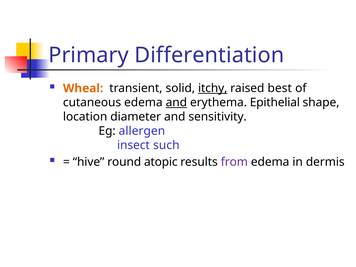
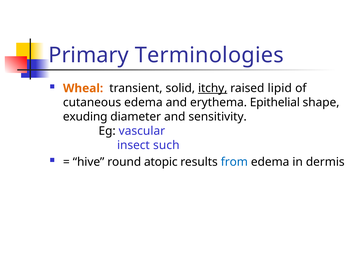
Differentiation: Differentiation -> Terminologies
best: best -> lipid
and at (176, 103) underline: present -> none
location: location -> exuding
allergen: allergen -> vascular
from colour: purple -> blue
